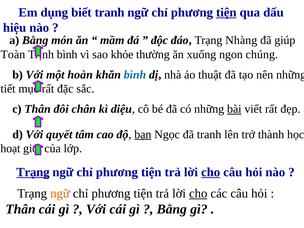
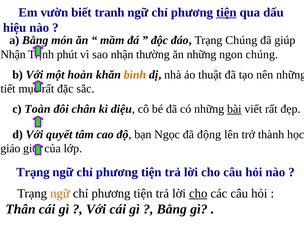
dụng: dụng -> vườn
Trạng Nhàng: Nhàng -> Chúng
Toàn at (13, 55): Toàn -> Nhận
bình at (67, 55): bình -> phút
sao khỏe: khỏe -> nhận
ăn xuống: xuống -> những
bình at (135, 75) colour: blue -> orange
c Thân: Thân -> Toàn
bạn underline: present -> none
đã tranh: tranh -> động
hoạt: hoạt -> giáo
Trạng at (33, 172) underline: present -> none
cho at (211, 172) underline: present -> none
